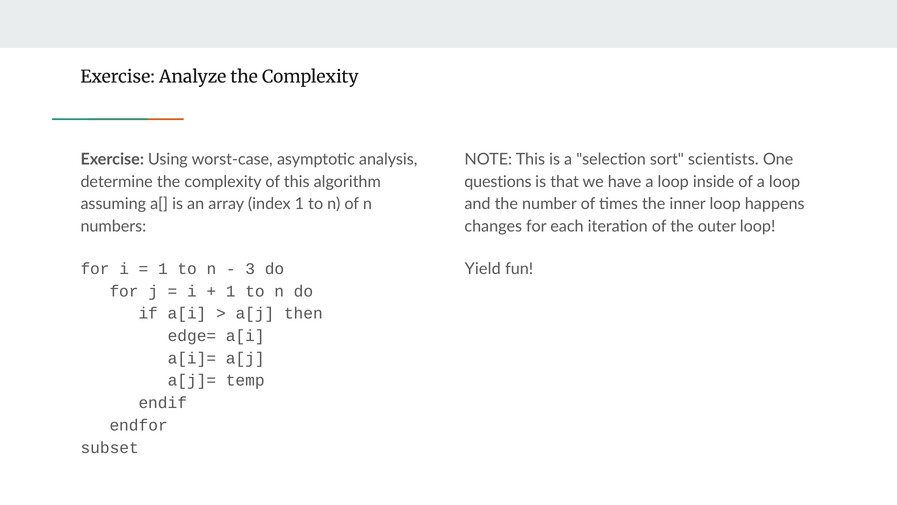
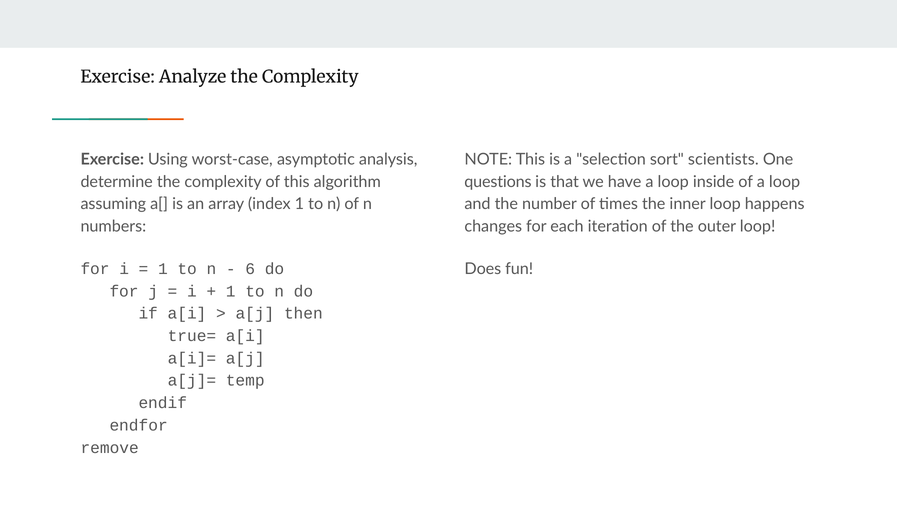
3: 3 -> 6
Yield: Yield -> Does
edge=: edge= -> true=
subset: subset -> remove
